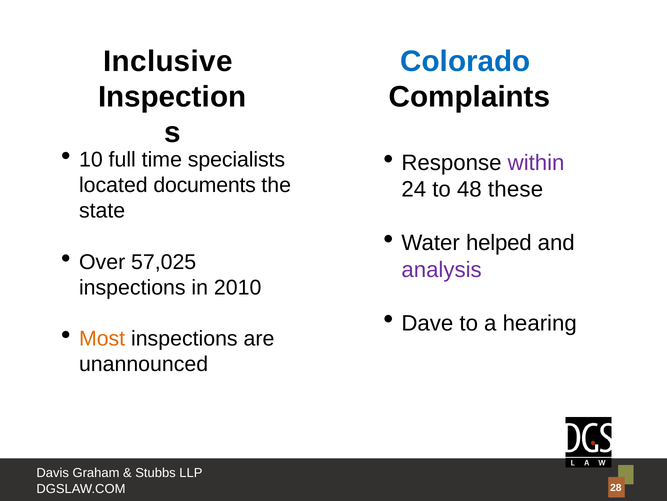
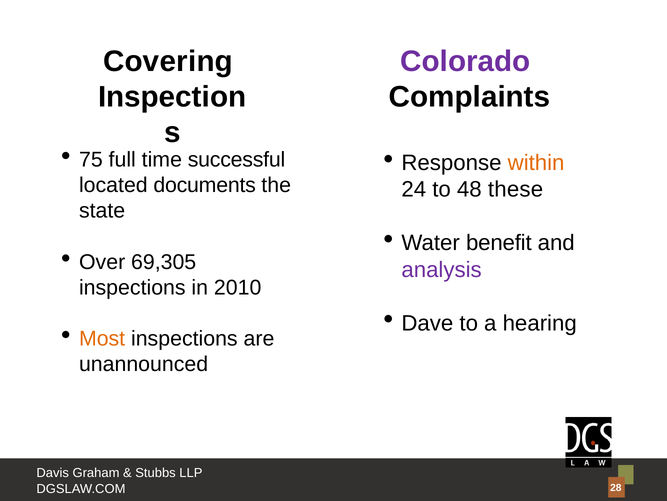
Inclusive: Inclusive -> Covering
Colorado colour: blue -> purple
10: 10 -> 75
specialists: specialists -> successful
within colour: purple -> orange
helped: helped -> benefit
57,025: 57,025 -> 69,305
